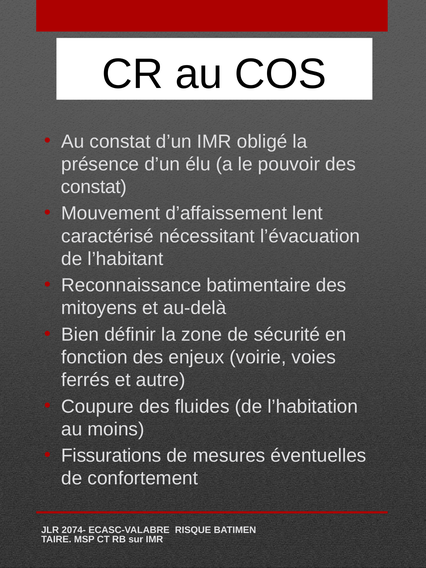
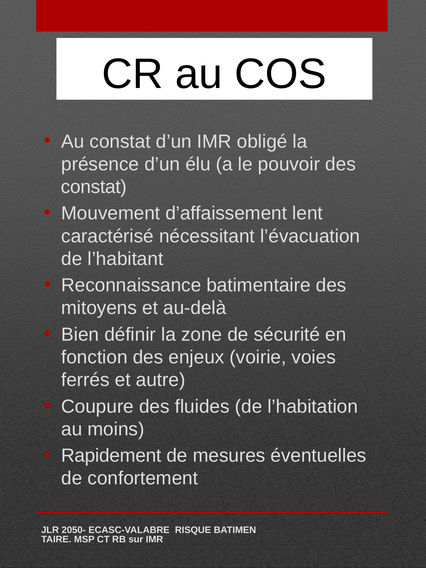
Fissurations: Fissurations -> Rapidement
2074-: 2074- -> 2050-
